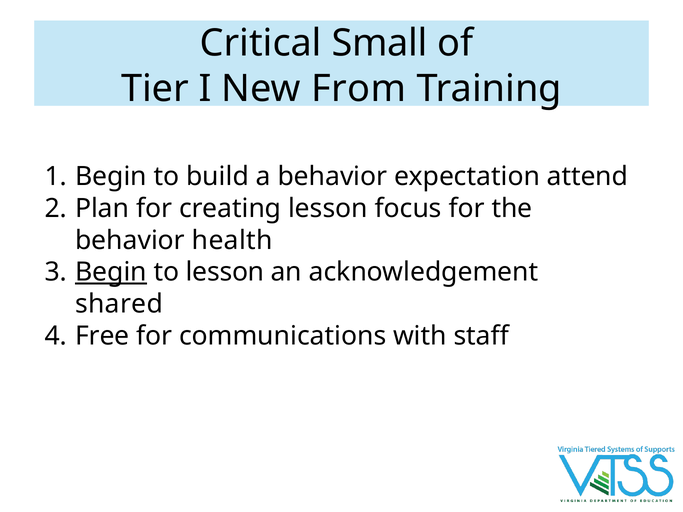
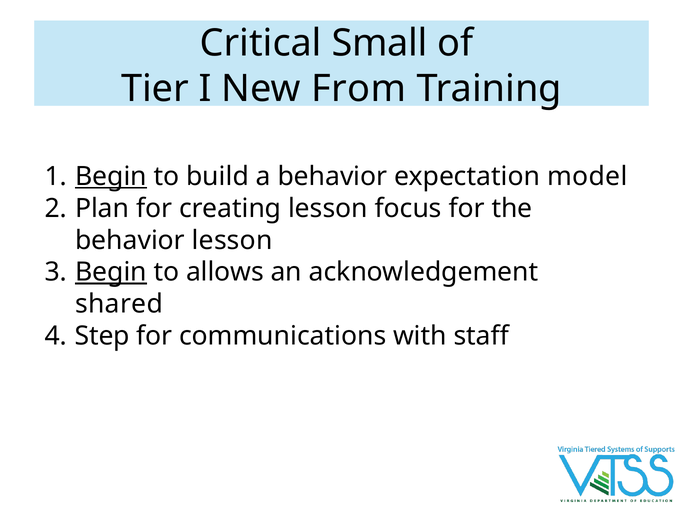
Begin at (111, 177) underline: none -> present
attend: attend -> model
behavior health: health -> lesson
to lesson: lesson -> allows
Free: Free -> Step
